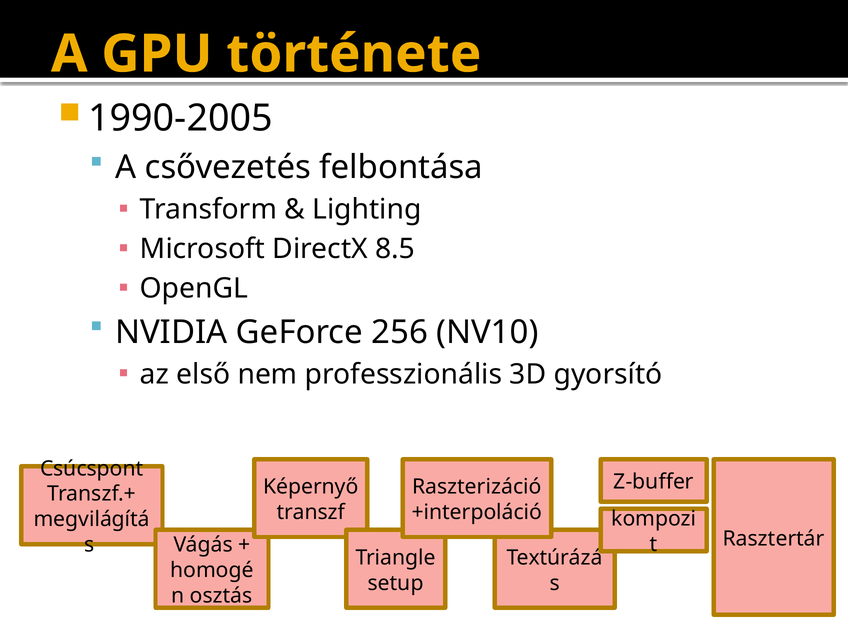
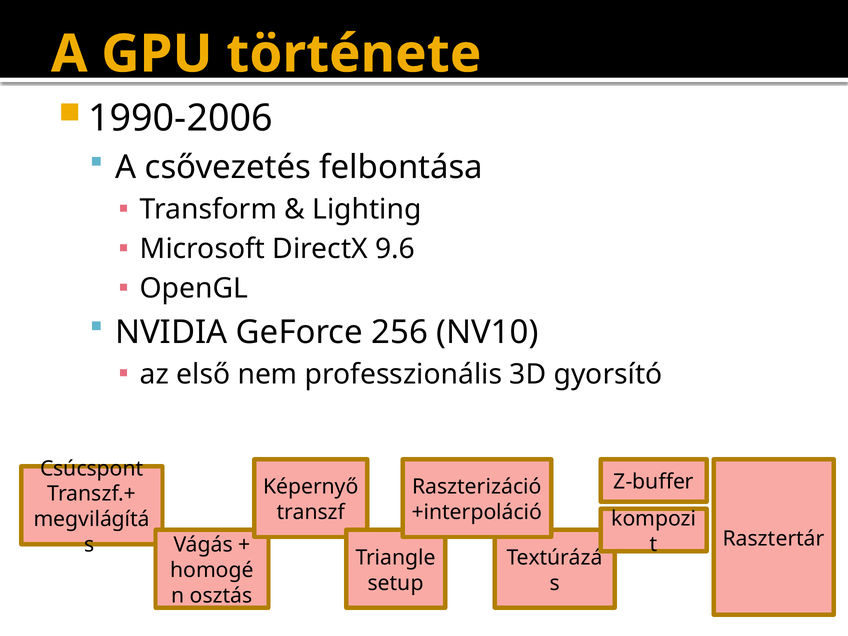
1990-2005: 1990-2005 -> 1990-2006
8.5: 8.5 -> 9.6
